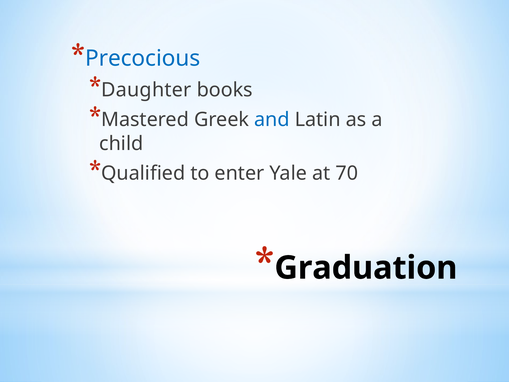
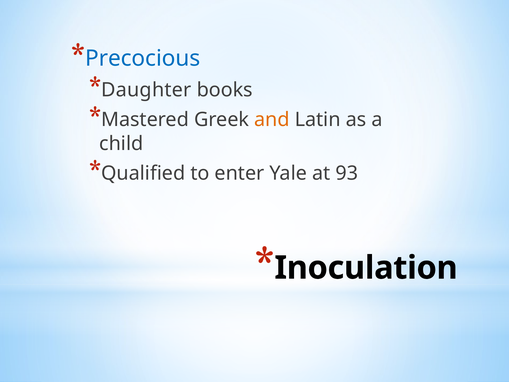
and colour: blue -> orange
70: 70 -> 93
Graduation: Graduation -> Inoculation
